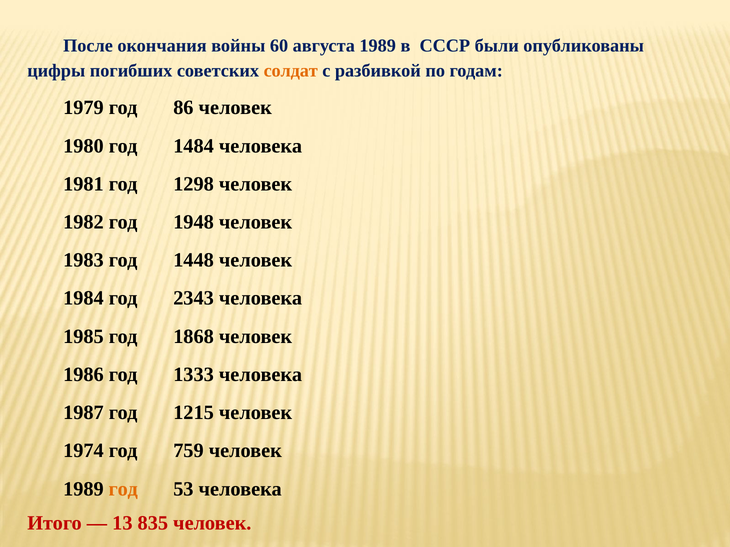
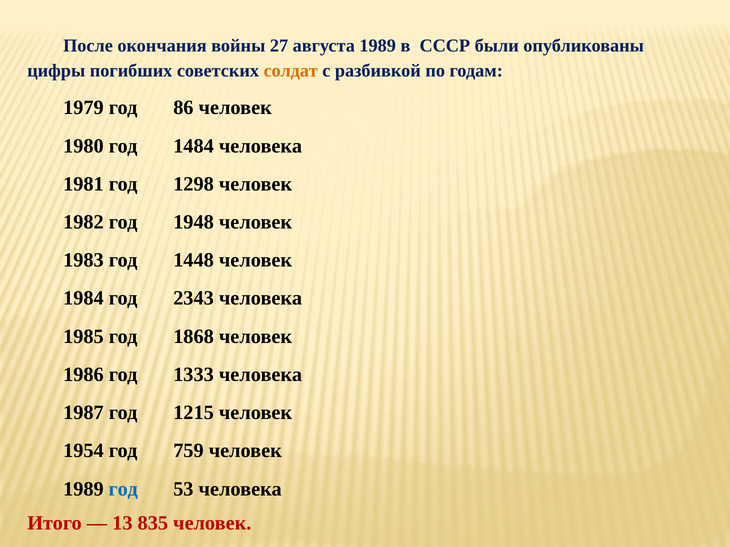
60: 60 -> 27
1974: 1974 -> 1954
год at (123, 489) colour: orange -> blue
